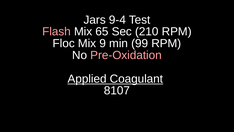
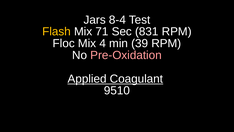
9-4: 9-4 -> 8-4
Flash colour: pink -> yellow
65: 65 -> 71
210: 210 -> 831
9: 9 -> 4
99: 99 -> 39
8107: 8107 -> 9510
